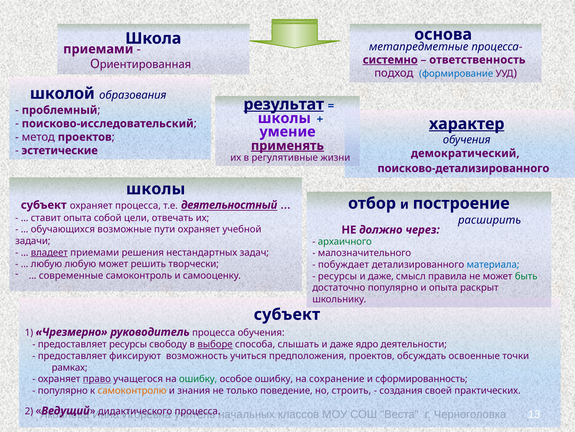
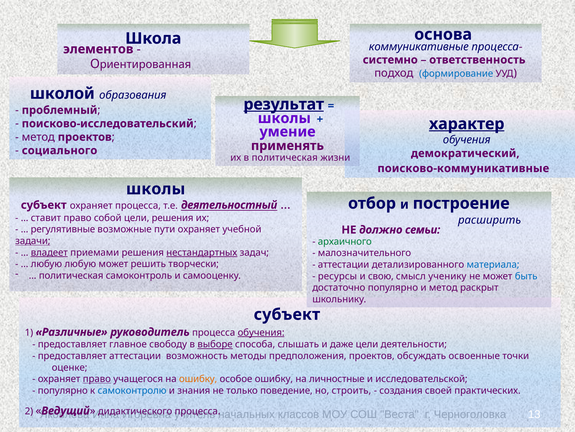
метапредметные: метапредметные -> коммуникативные
приемами at (98, 49): приемами -> элементов
системно underline: present -> none
применять underline: present -> none
эстетические: эстетические -> социального
в регулятивные: регулятивные -> политическая
поисково-детализированного: поисково-детализированного -> поисково-коммуникативные
ставит опыта: опыта -> право
цели отвечать: отвечать -> решения
обучающихся: обучающихся -> регулятивные
через: через -> семьи
задачи underline: none -> present
нестандартных underline: none -> present
побуждает at (344, 264): побуждает -> аттестации
современные at (71, 275): современные -> политическая
даже at (381, 276): даже -> свою
правила: правила -> ученику
быть colour: green -> blue
и опыта: опыта -> метод
Чрезмерно: Чрезмерно -> Различные
обучения at (261, 332) underline: none -> present
предоставляет ресурсы: ресурсы -> главное
даже ядро: ядро -> цели
предоставляет фиксируют: фиксируют -> аттестации
учиться: учиться -> методы
рамках: рамках -> оценке
ошибку at (198, 378) colour: green -> orange
сохранение: сохранение -> личностные
сформированность: сформированность -> исследовательской
самоконтролю colour: orange -> blue
